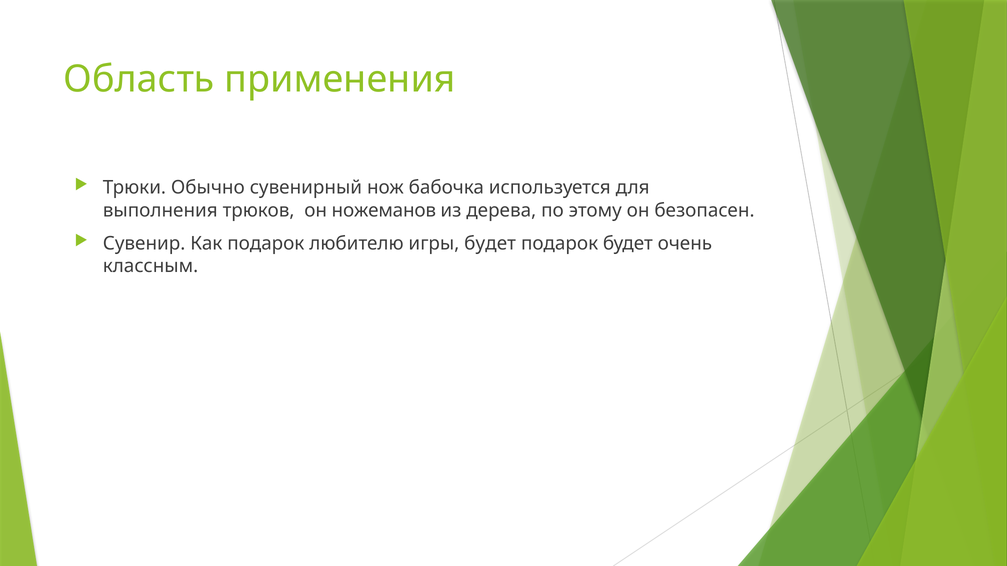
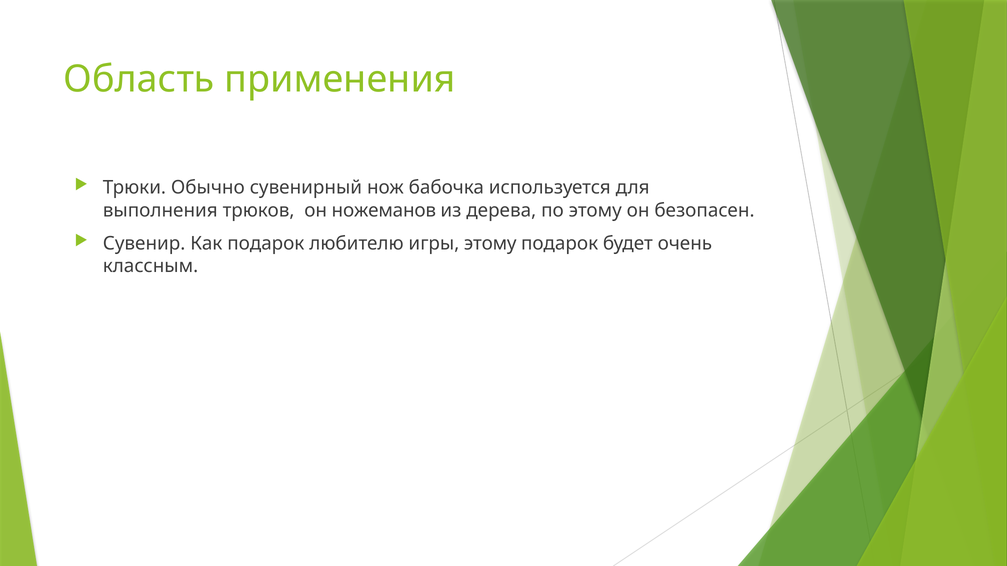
игры будет: будет -> этому
